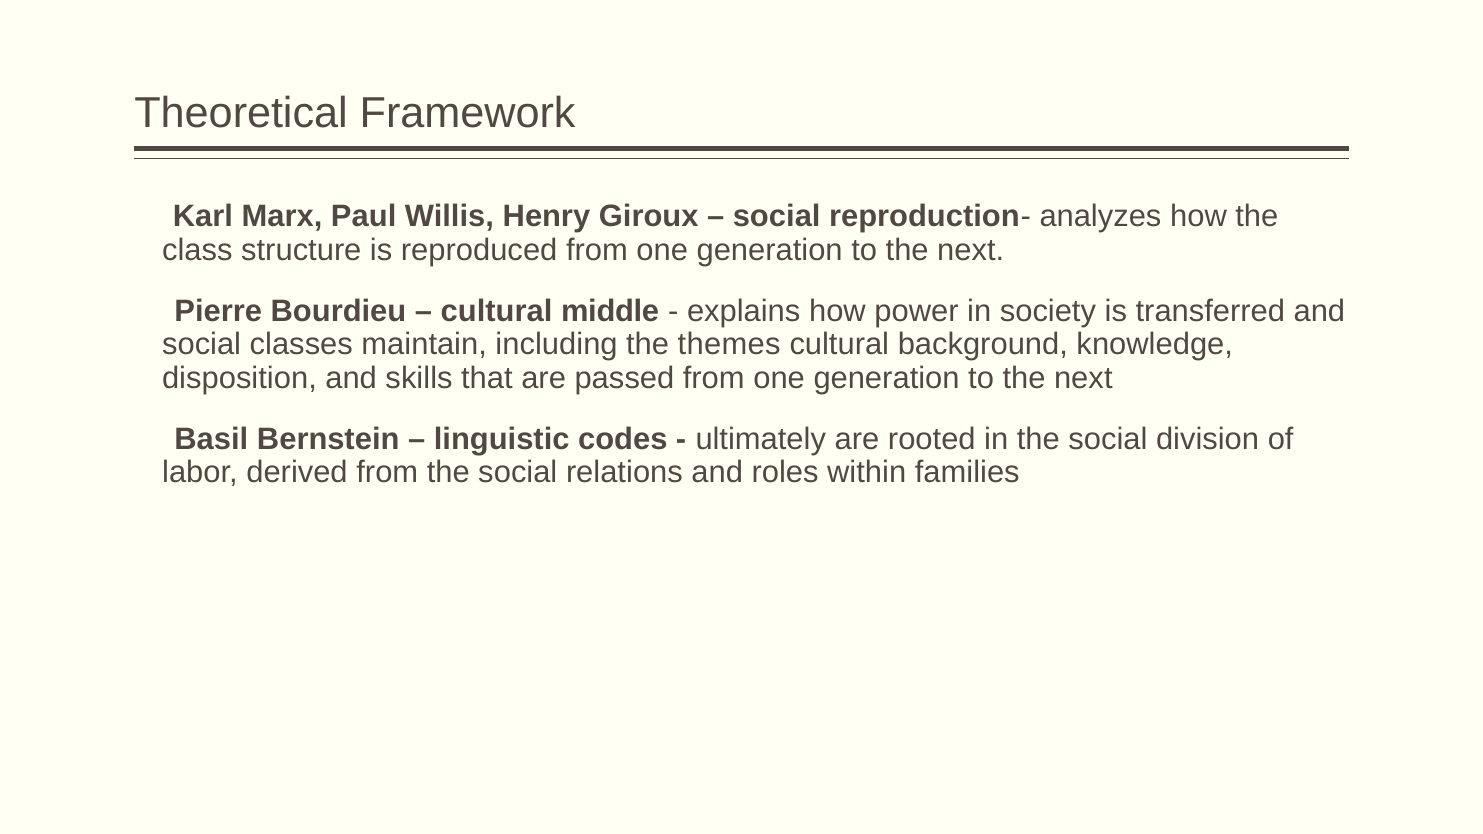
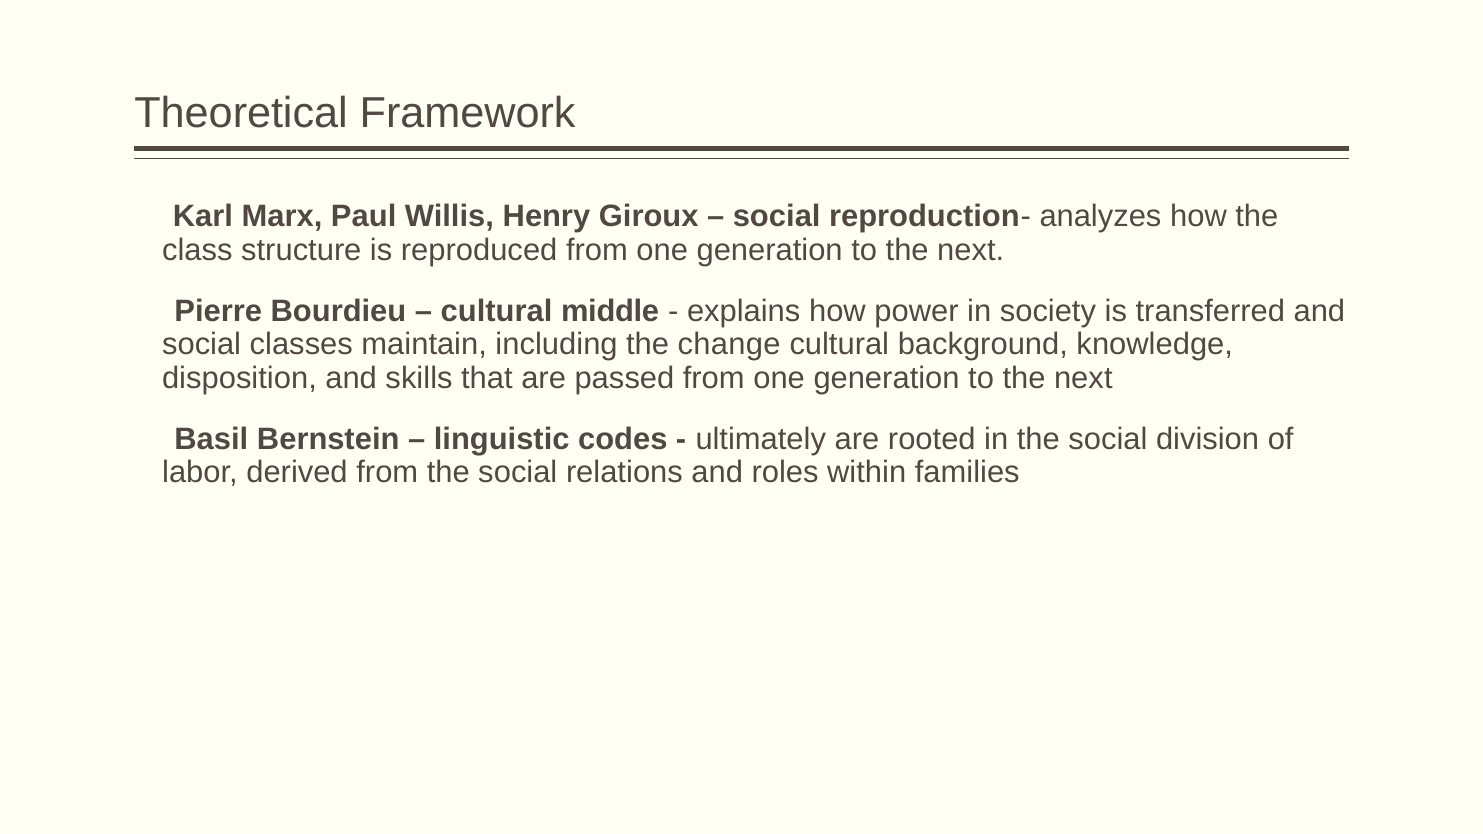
themes: themes -> change
